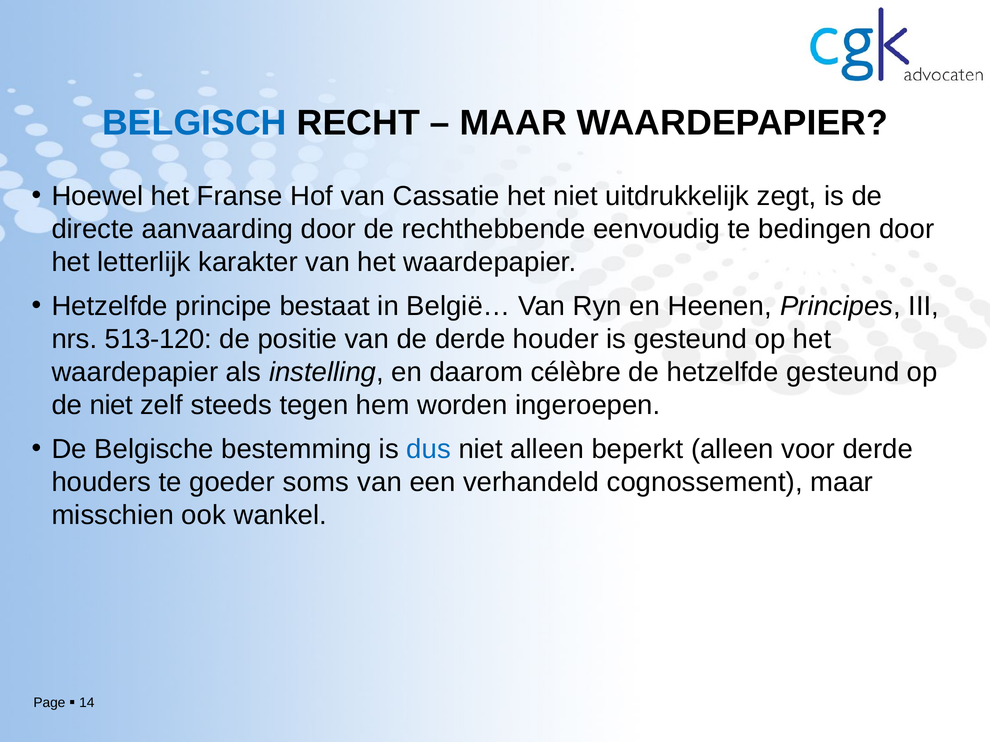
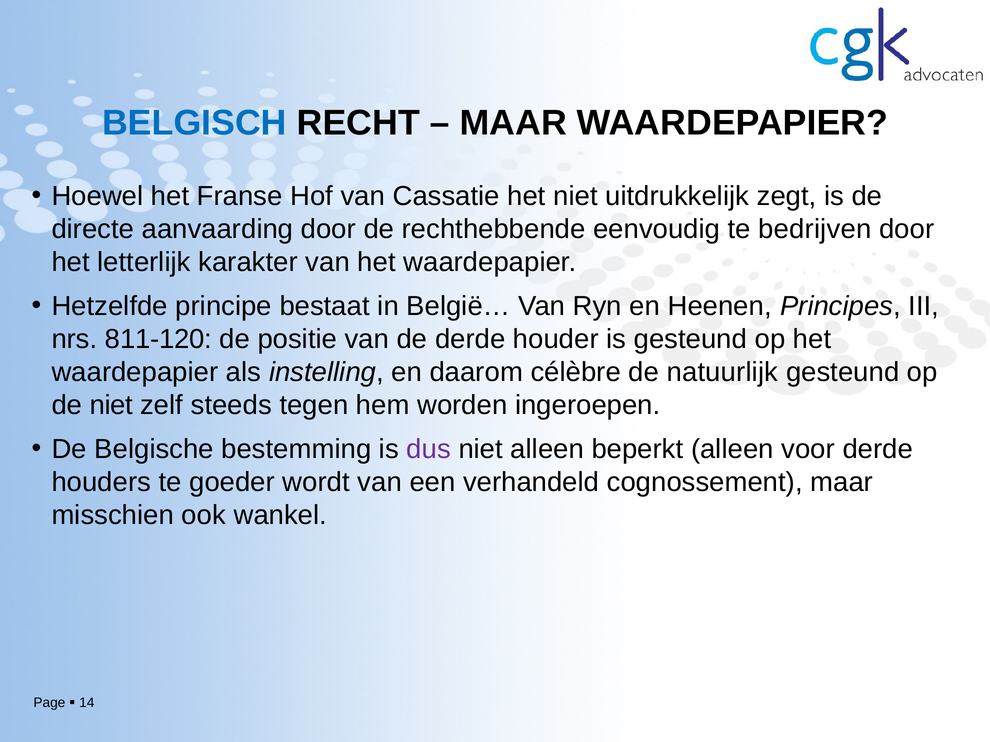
bedingen: bedingen -> bedrijven
513-120: 513-120 -> 811-120
de hetzelfde: hetzelfde -> natuurlijk
dus colour: blue -> purple
soms: soms -> wordt
